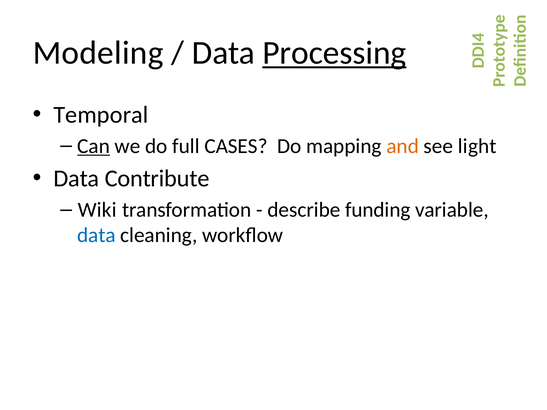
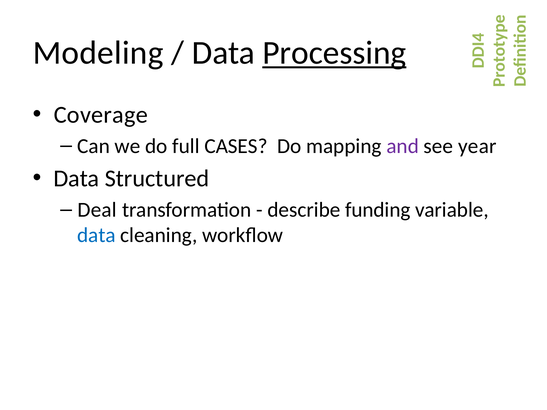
Temporal: Temporal -> Coverage
Can underline: present -> none
and colour: orange -> purple
light: light -> year
Contribute: Contribute -> Structured
Wiki: Wiki -> Deal
